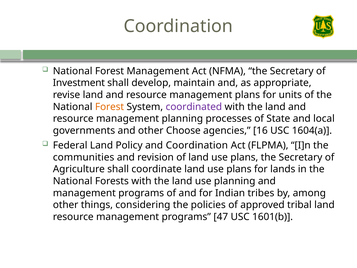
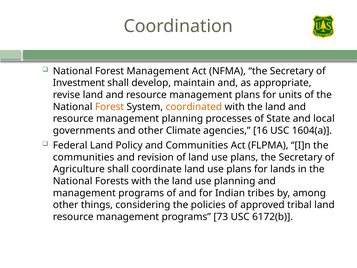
coordinated colour: purple -> orange
Choose: Choose -> Climate
and Coordination: Coordination -> Communities
47: 47 -> 73
1601(b: 1601(b -> 6172(b
